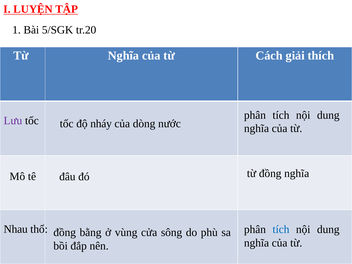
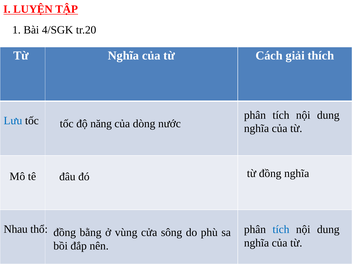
5/SGK: 5/SGK -> 4/SGK
Lưu colour: purple -> blue
nháy: nháy -> năng
